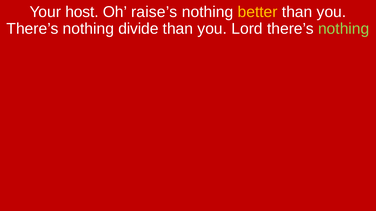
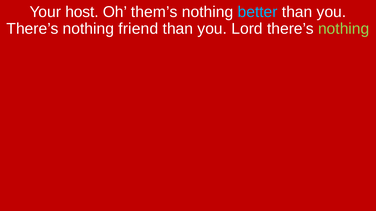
raise’s: raise’s -> them’s
better colour: yellow -> light blue
divide: divide -> friend
